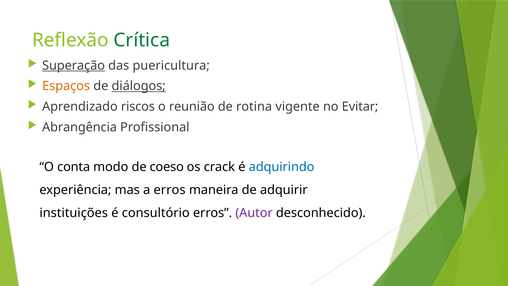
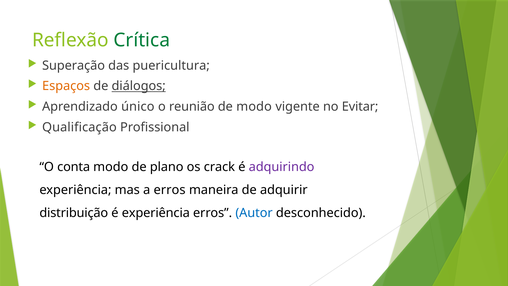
Superação underline: present -> none
riscos: riscos -> único
de rotina: rotina -> modo
Abrangência: Abrangência -> Qualificação
coeso: coeso -> plano
adquirindo colour: blue -> purple
instituições: instituições -> distribuição
é consultório: consultório -> experiência
Autor colour: purple -> blue
